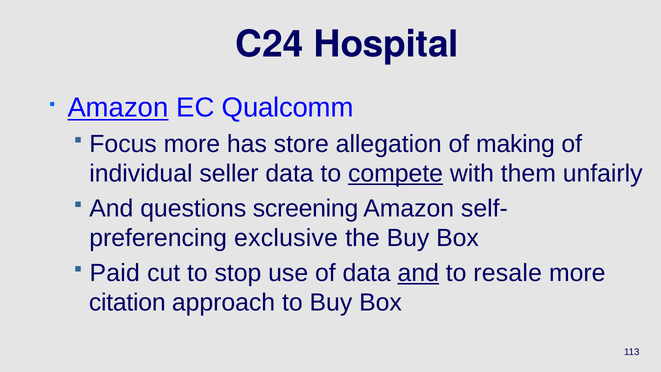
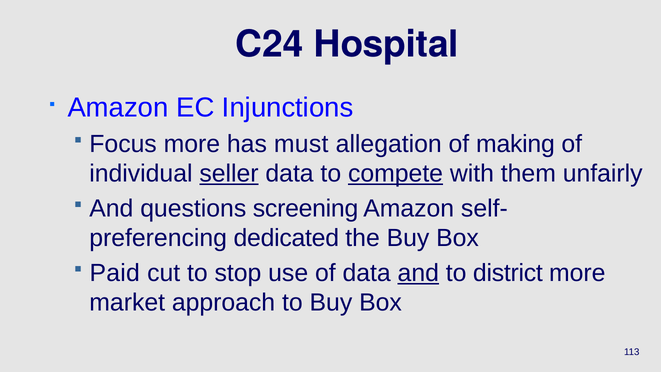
Amazon at (118, 108) underline: present -> none
Qualcomm: Qualcomm -> Injunctions
store: store -> must
seller underline: none -> present
exclusive: exclusive -> dedicated
resale: resale -> district
citation: citation -> market
